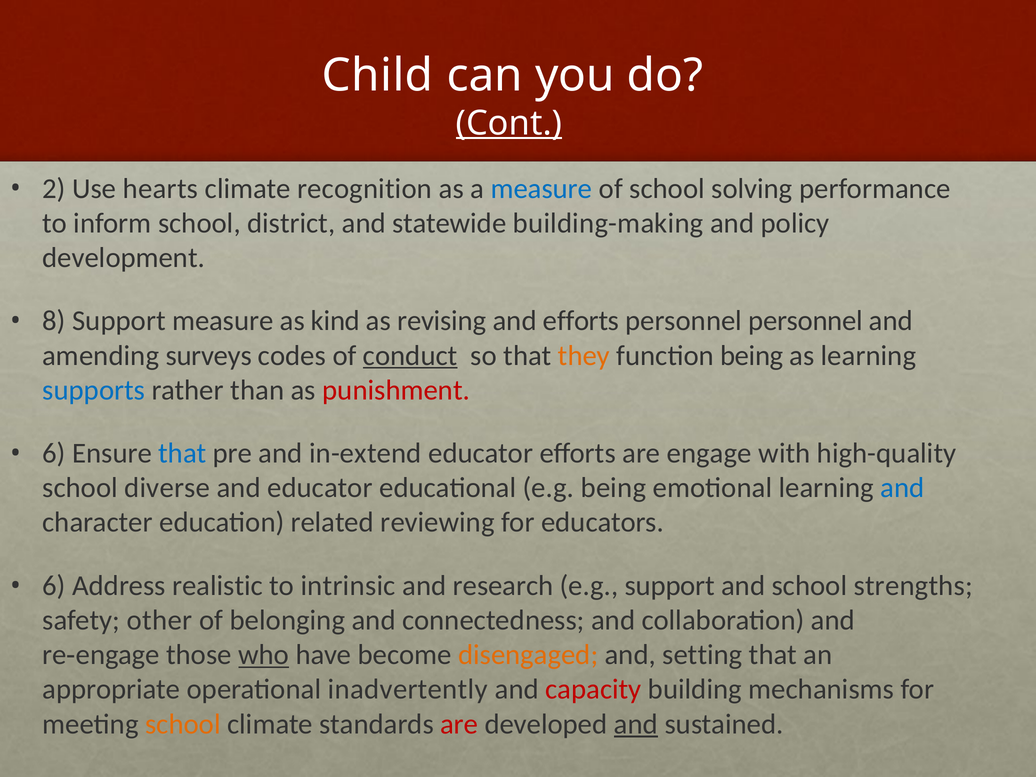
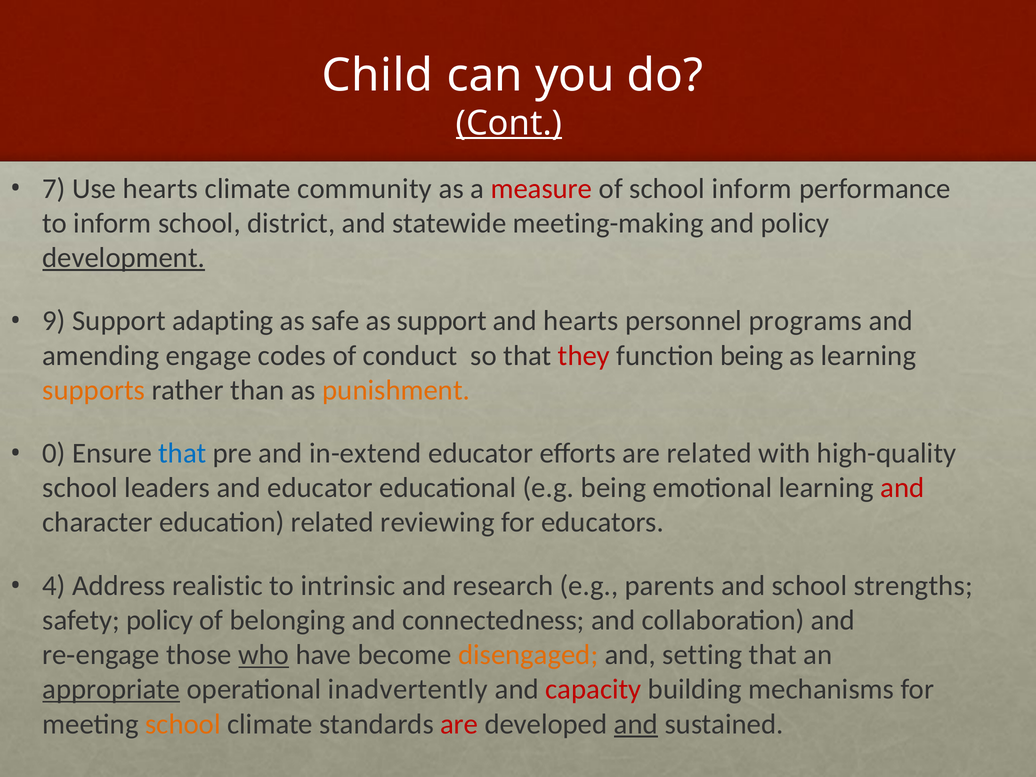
2: 2 -> 7
recognition: recognition -> community
measure at (541, 189) colour: blue -> red
school solving: solving -> inform
building-making: building-making -> meeting-making
development underline: none -> present
8: 8 -> 9
Support measure: measure -> adapting
kind: kind -> safe
as revising: revising -> support
and efforts: efforts -> hearts
personnel personnel: personnel -> programs
amending surveys: surveys -> engage
conduct underline: present -> none
they colour: orange -> red
supports colour: blue -> orange
punishment colour: red -> orange
6 at (54, 453): 6 -> 0
are engage: engage -> related
diverse: diverse -> leaders
and at (902, 488) colour: blue -> red
6 at (54, 586): 6 -> 4
e.g support: support -> parents
safety other: other -> policy
appropriate underline: none -> present
